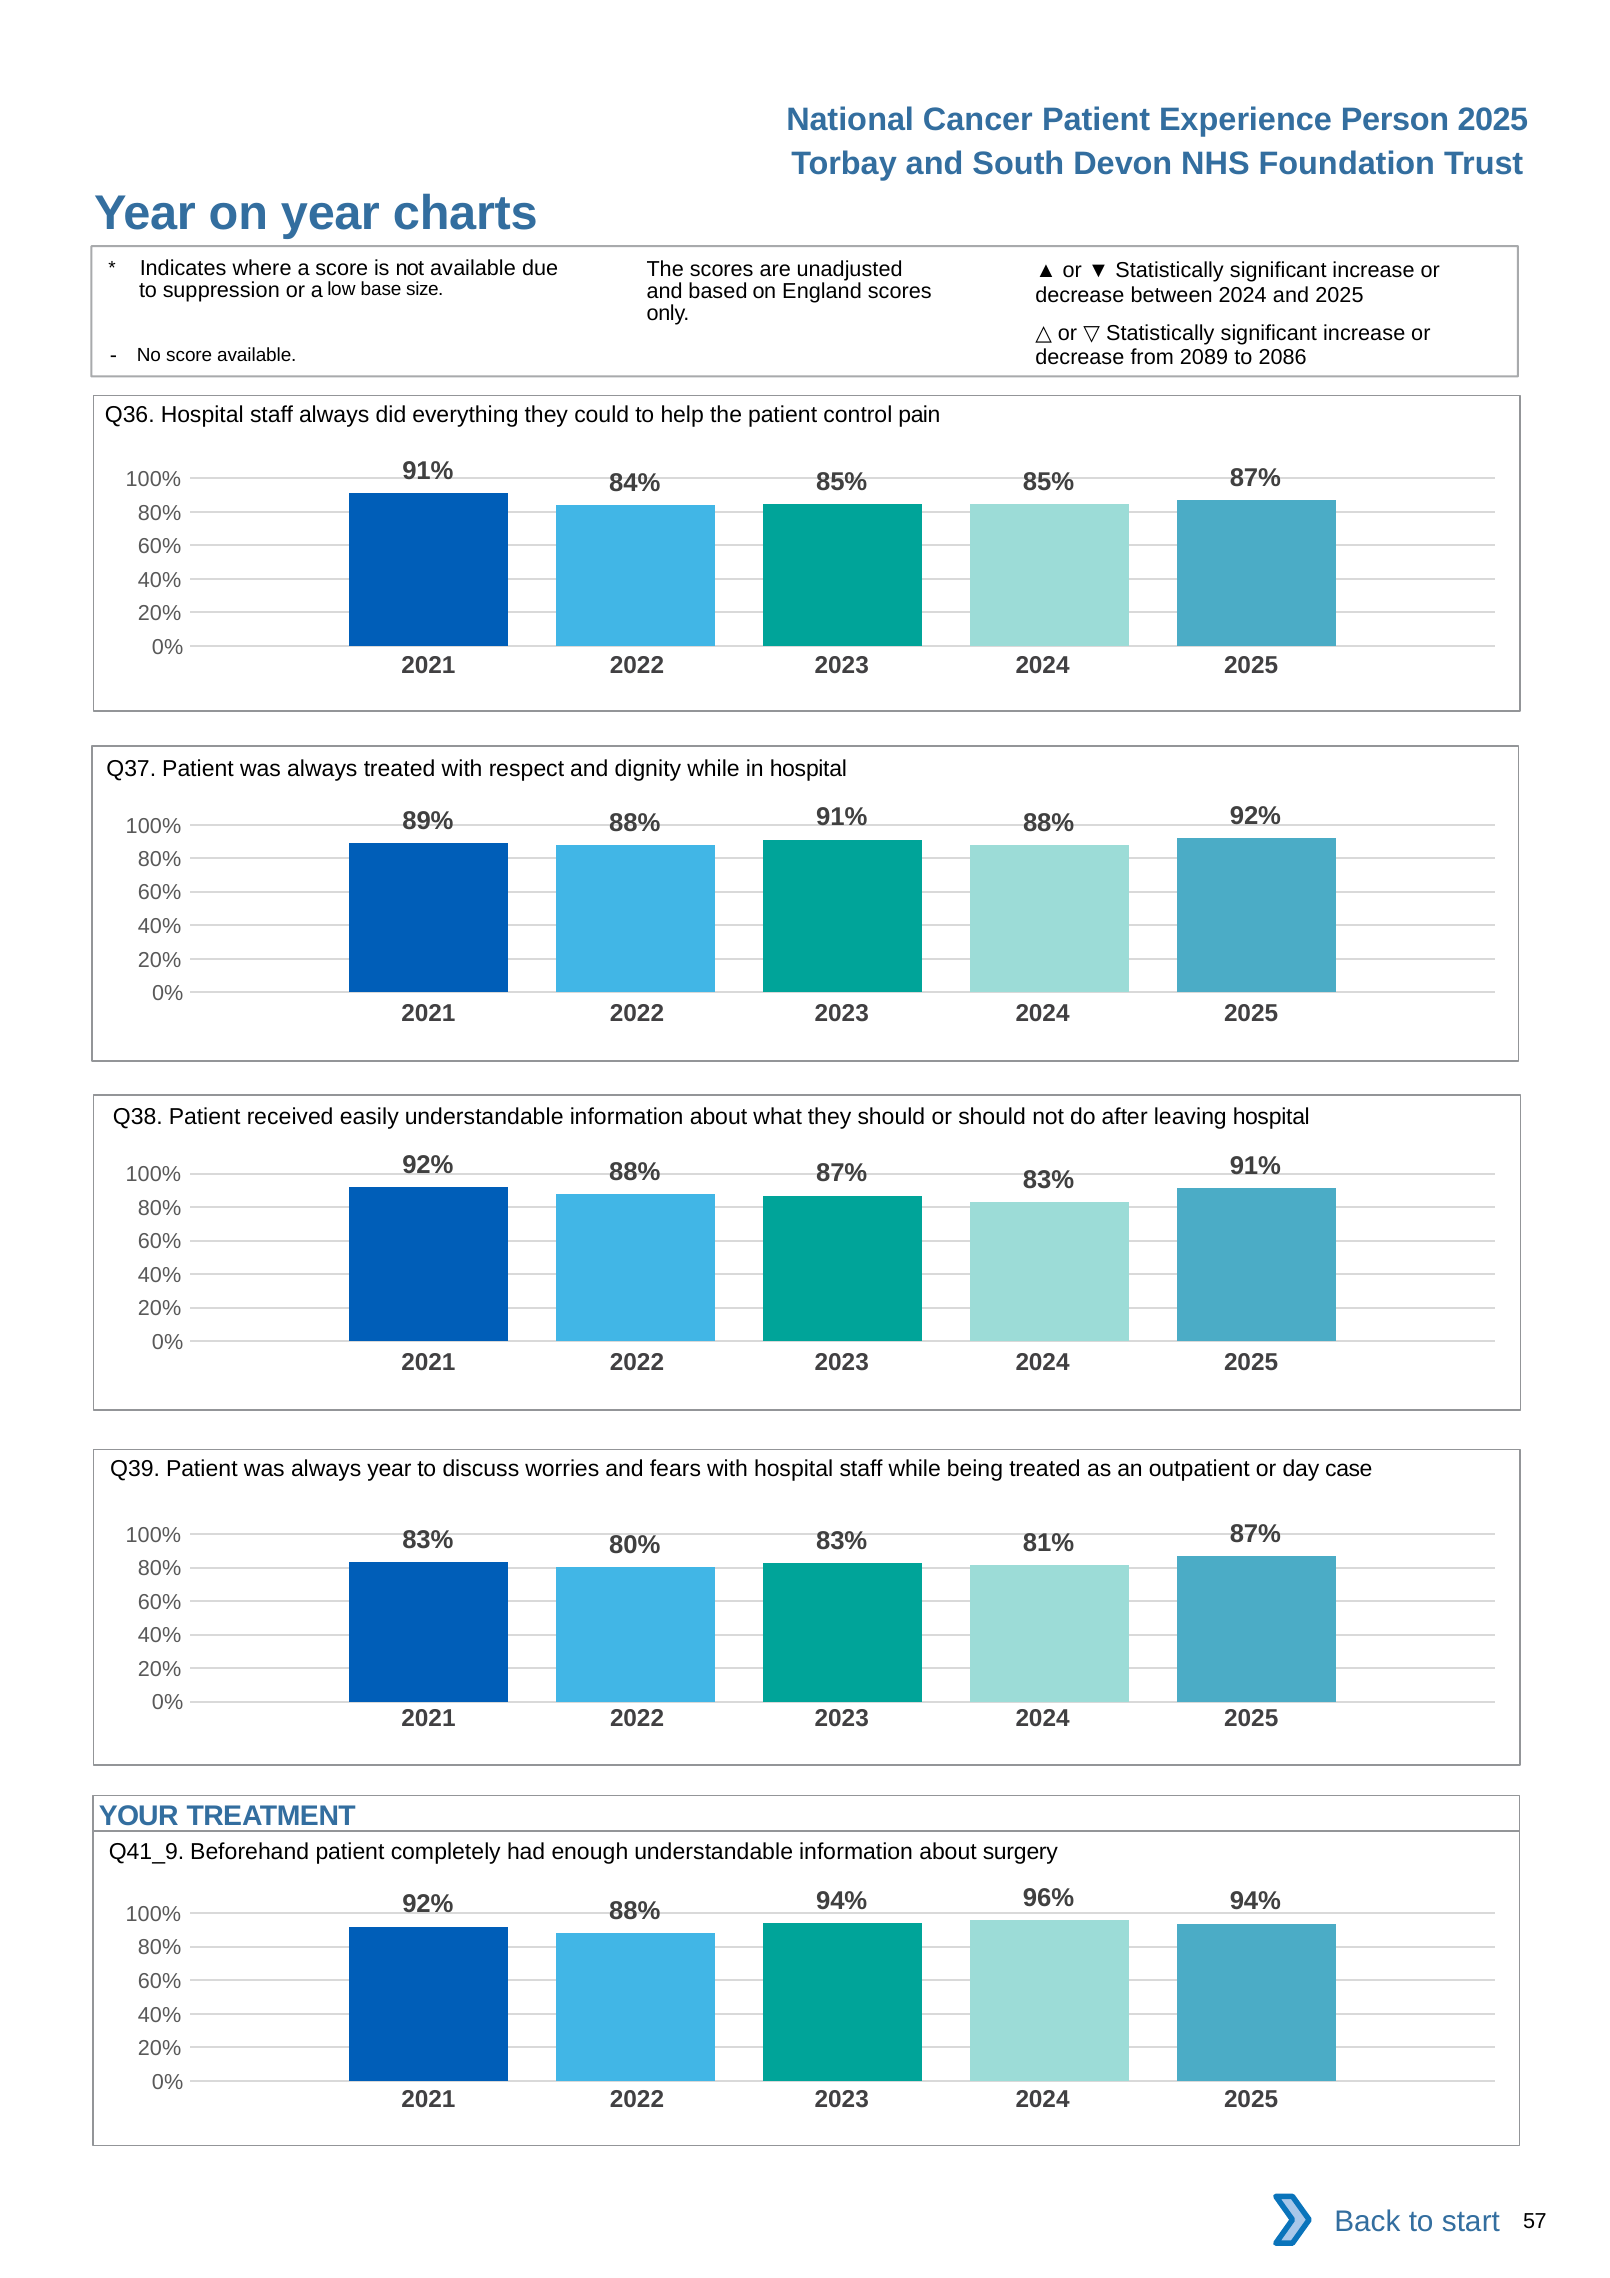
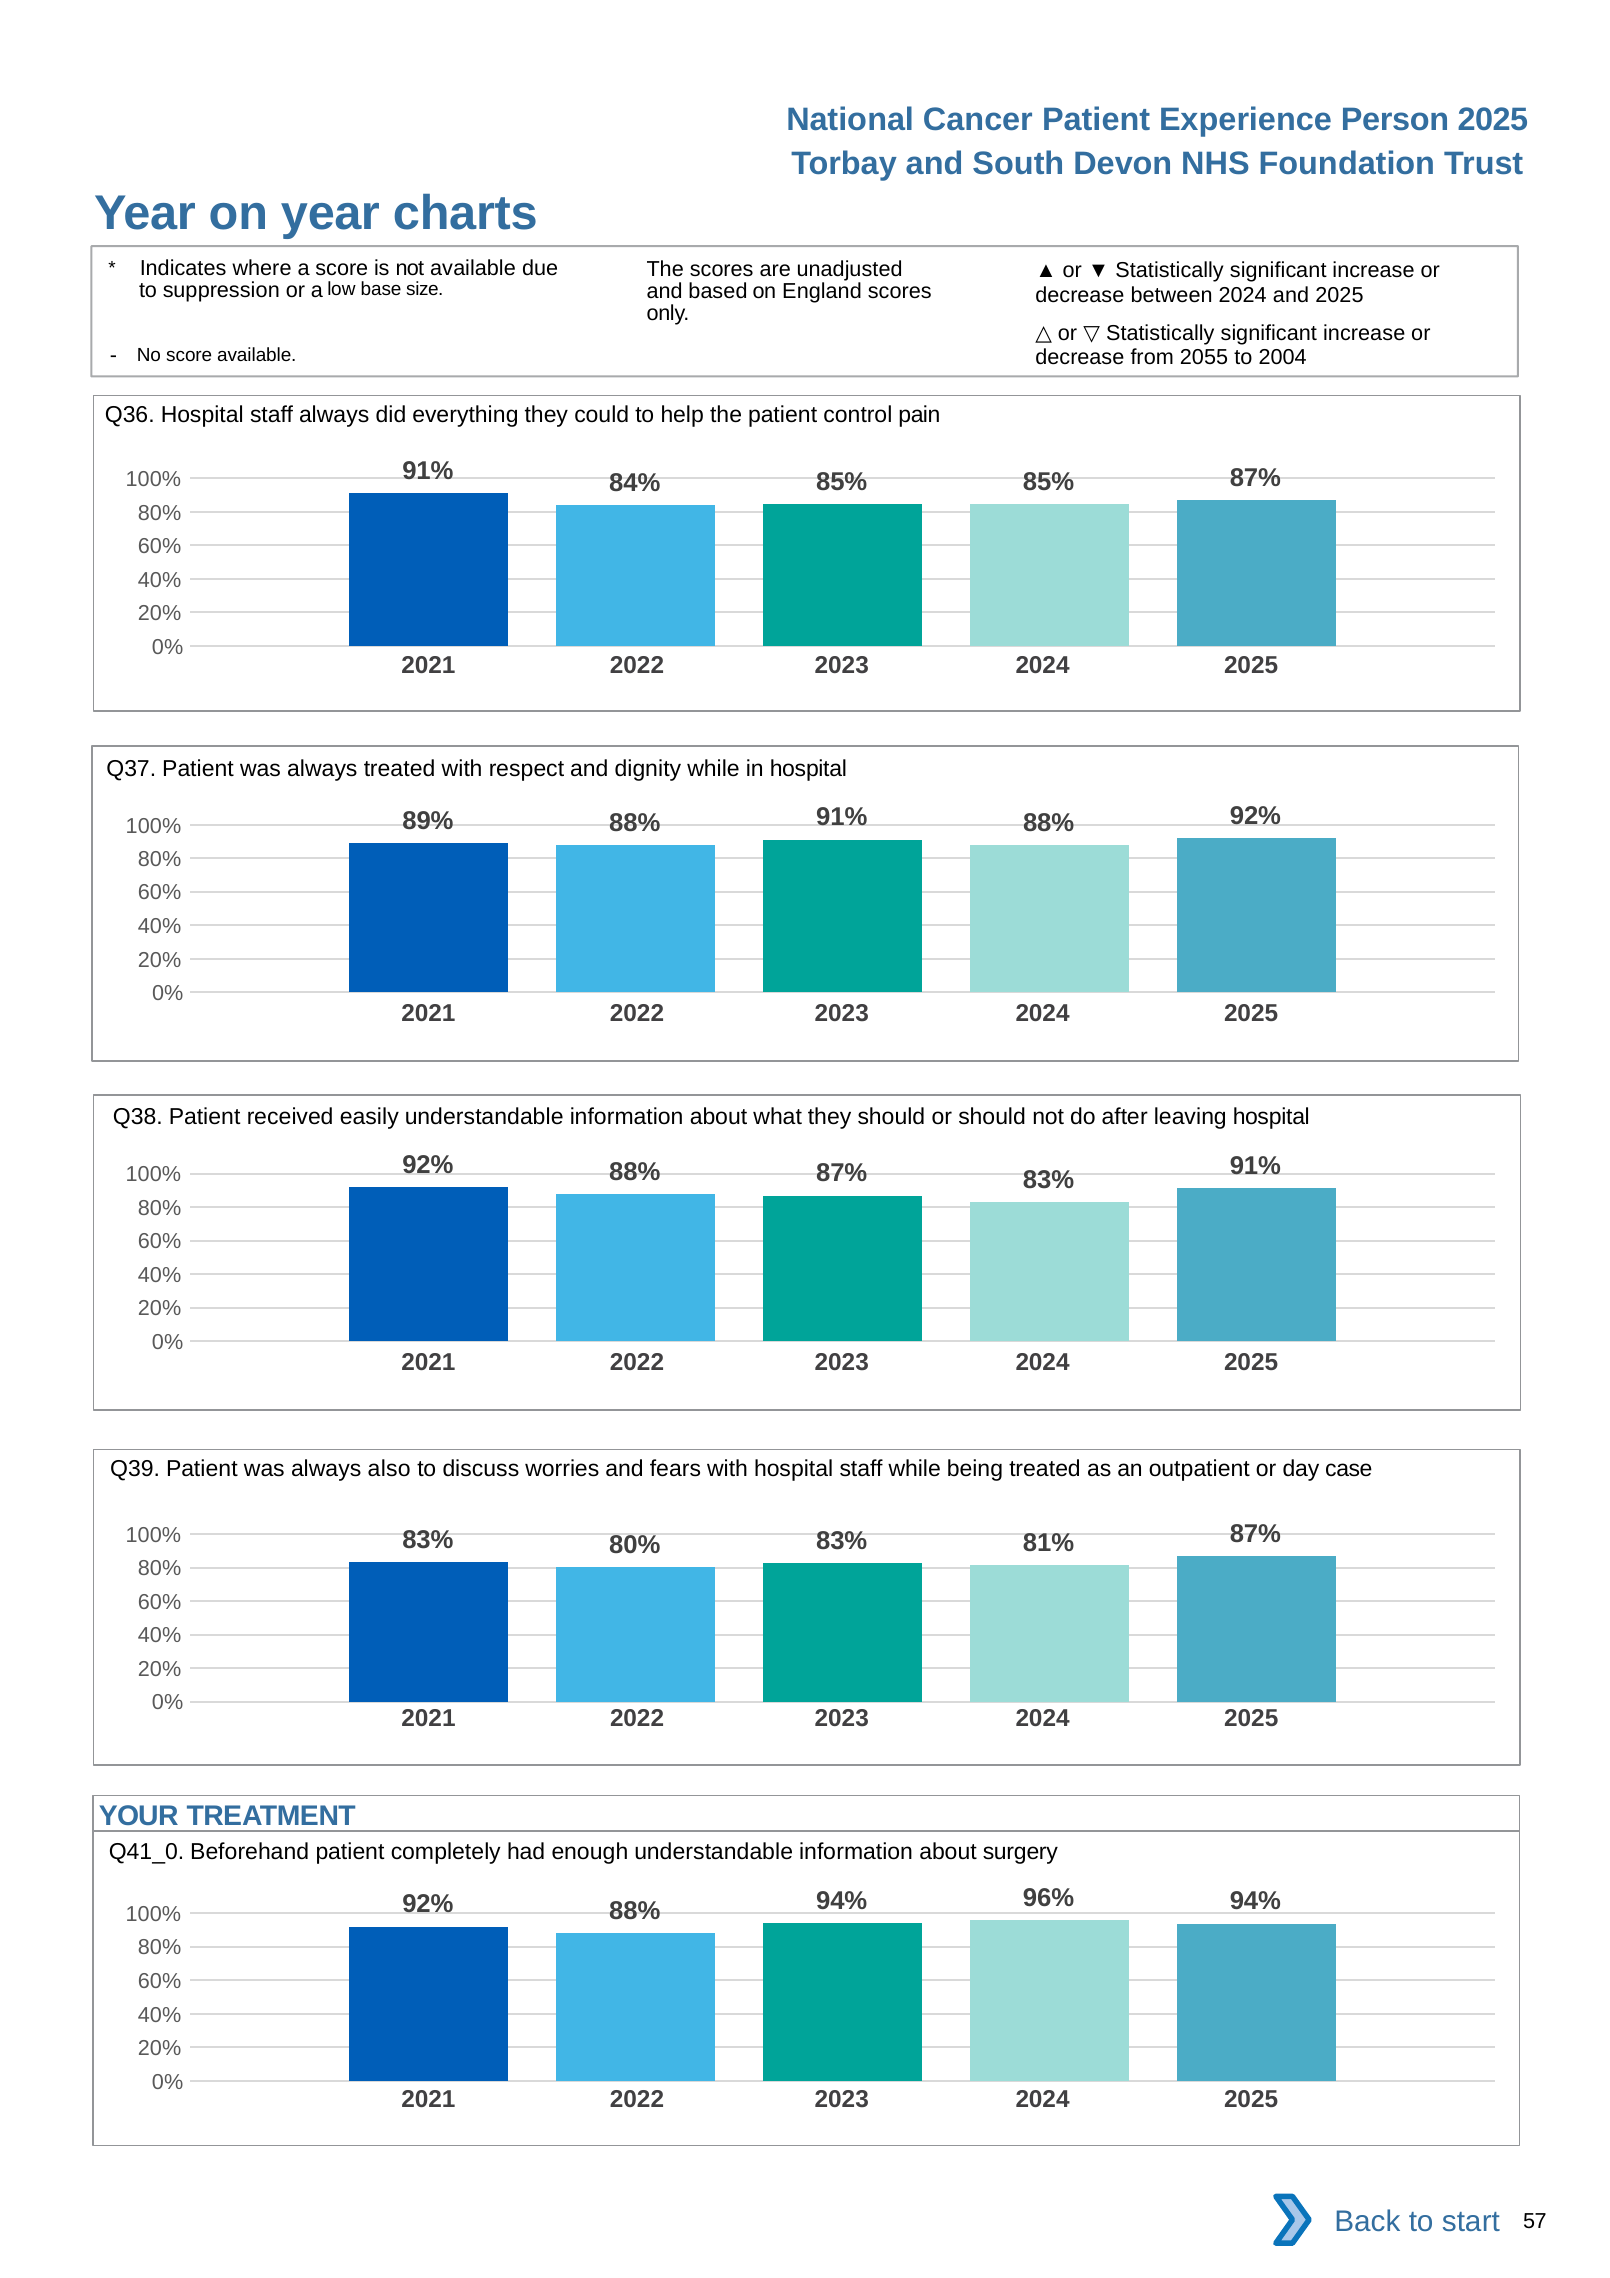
2089: 2089 -> 2055
2086: 2086 -> 2004
always year: year -> also
Q41_9: Q41_9 -> Q41_0
